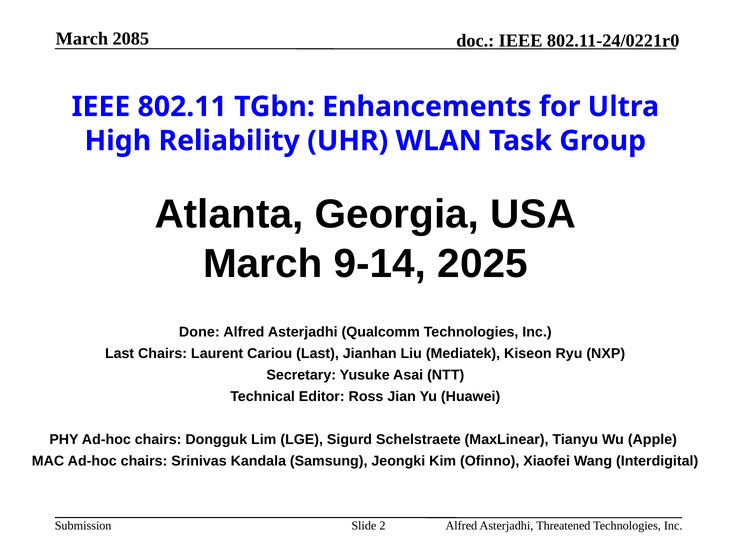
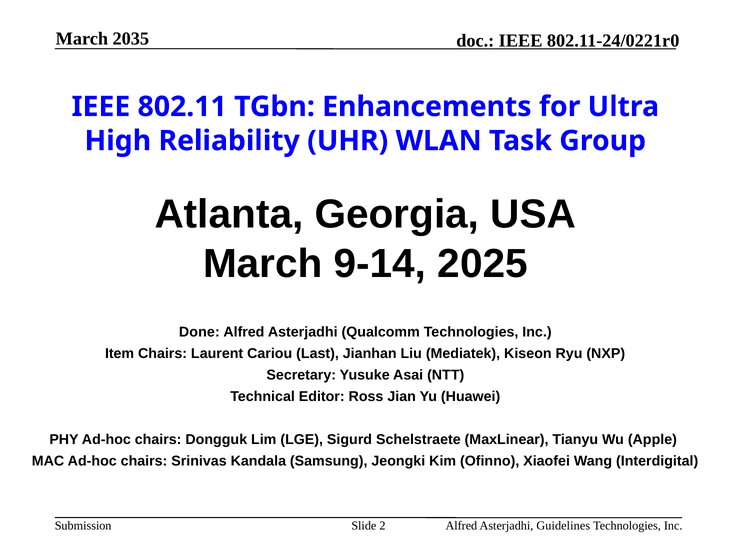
2085: 2085 -> 2035
Last at (120, 354): Last -> Item
Threatened: Threatened -> Guidelines
